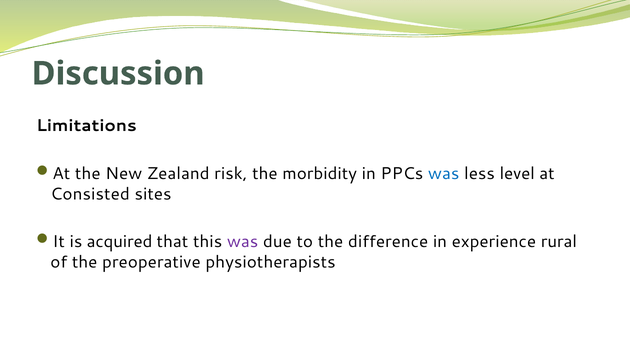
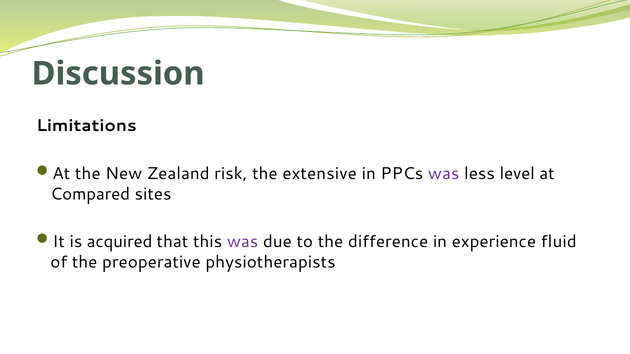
morbidity: morbidity -> extensive
was at (444, 174) colour: blue -> purple
Consisted: Consisted -> Compared
rural: rural -> fluid
